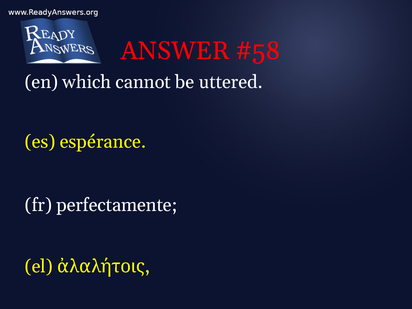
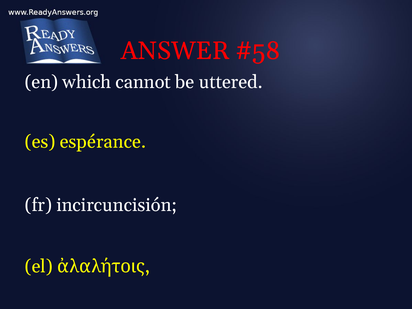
perfectamente: perfectamente -> incircuncisión
